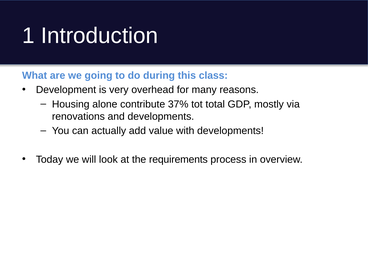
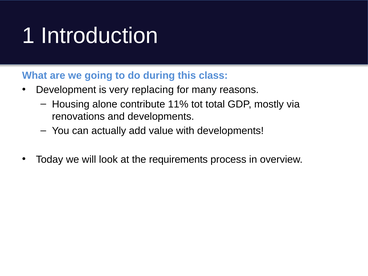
overhead: overhead -> replacing
37%: 37% -> 11%
